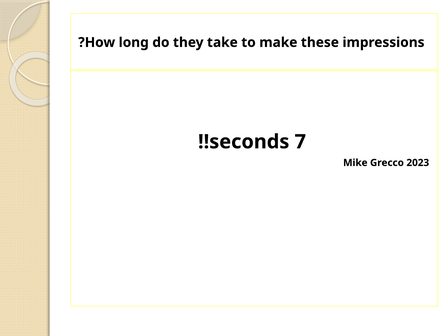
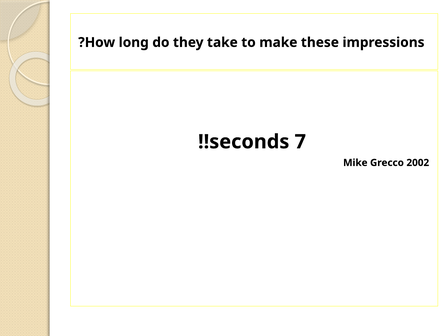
2023: 2023 -> 2002
